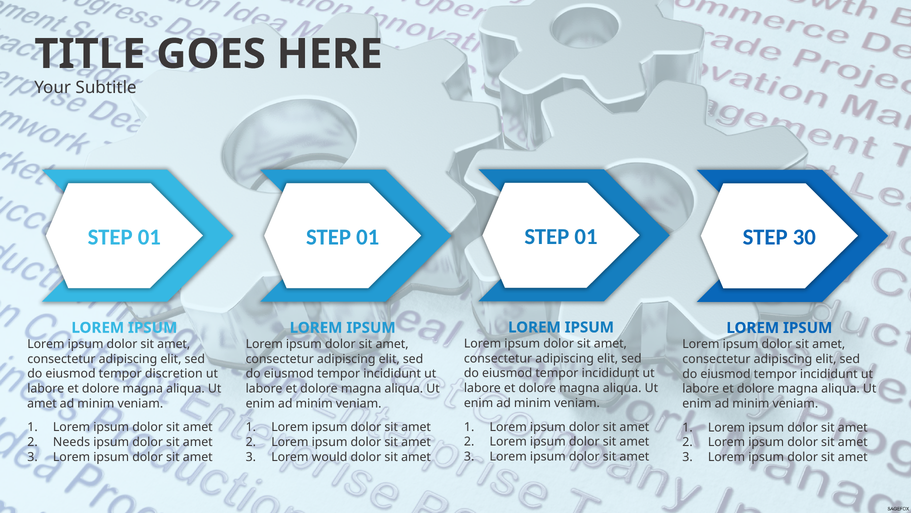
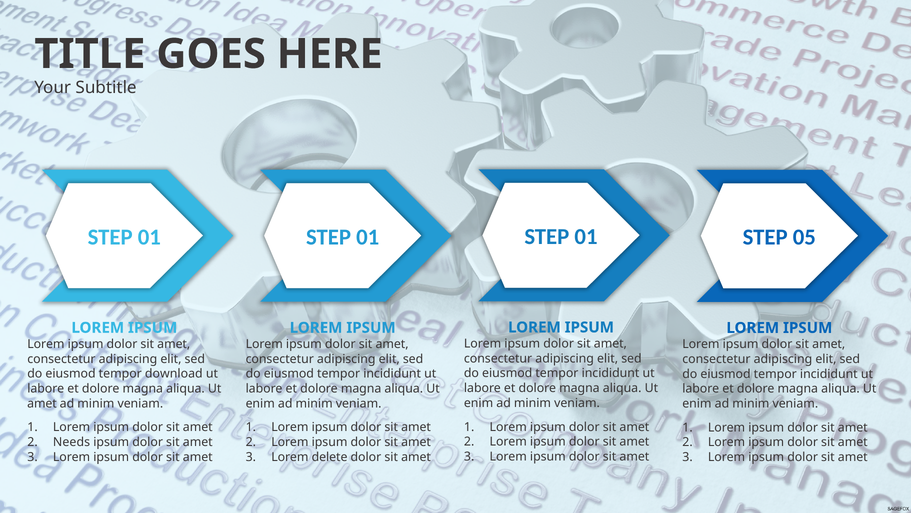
30: 30 -> 05
discretion: discretion -> download
would: would -> delete
